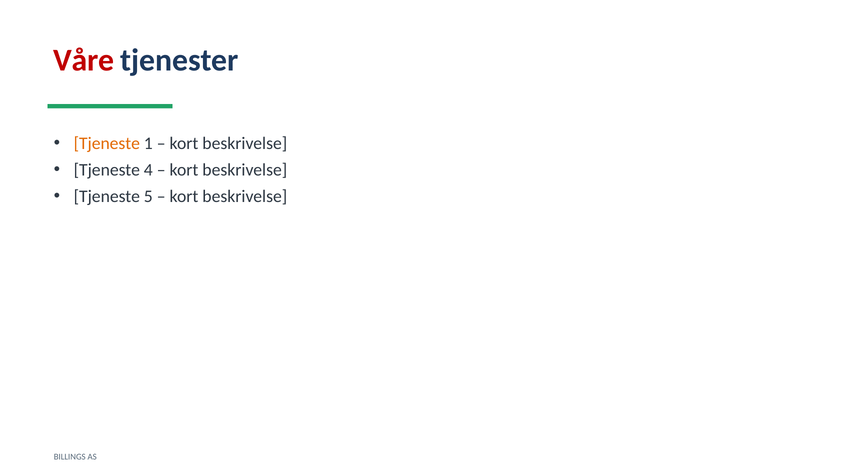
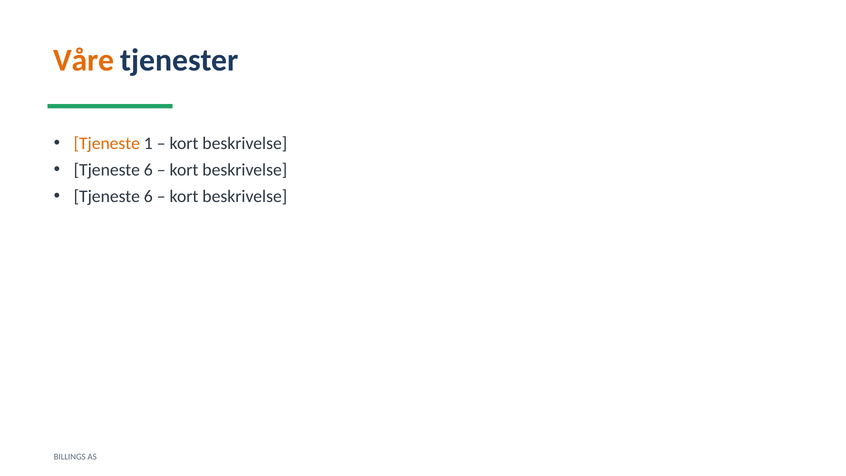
Våre colour: red -> orange
4 at (148, 170): 4 -> 6
5 at (148, 196): 5 -> 6
